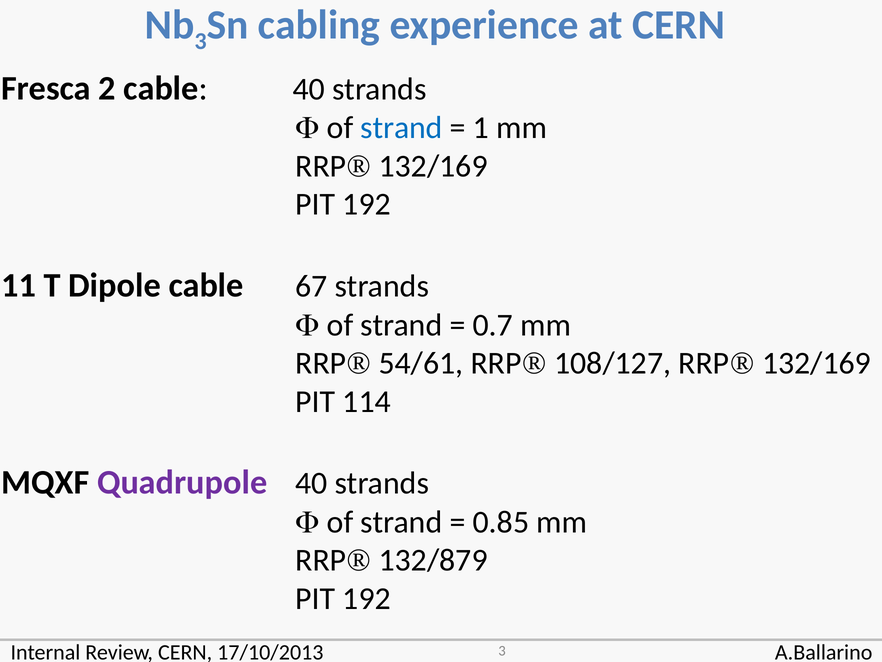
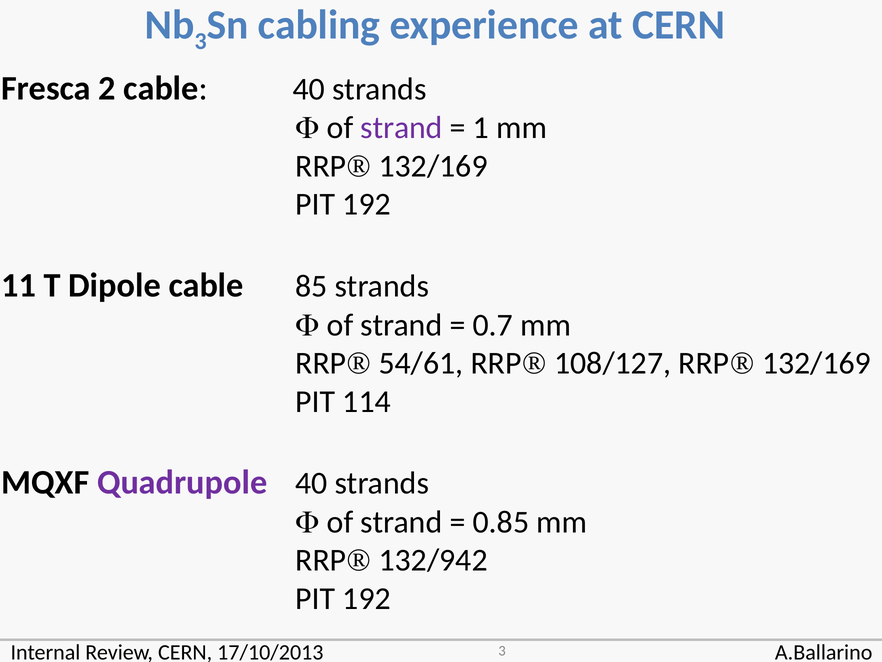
strand at (402, 128) colour: blue -> purple
67: 67 -> 85
132/879: 132/879 -> 132/942
